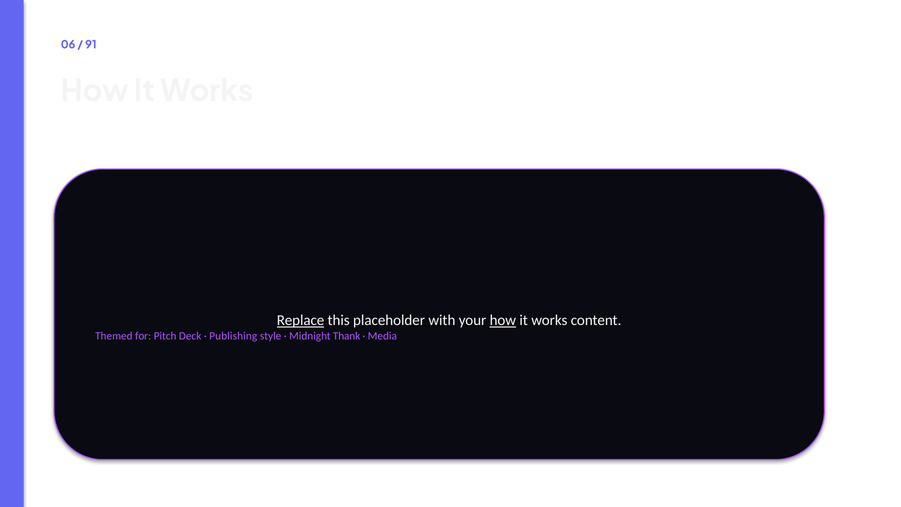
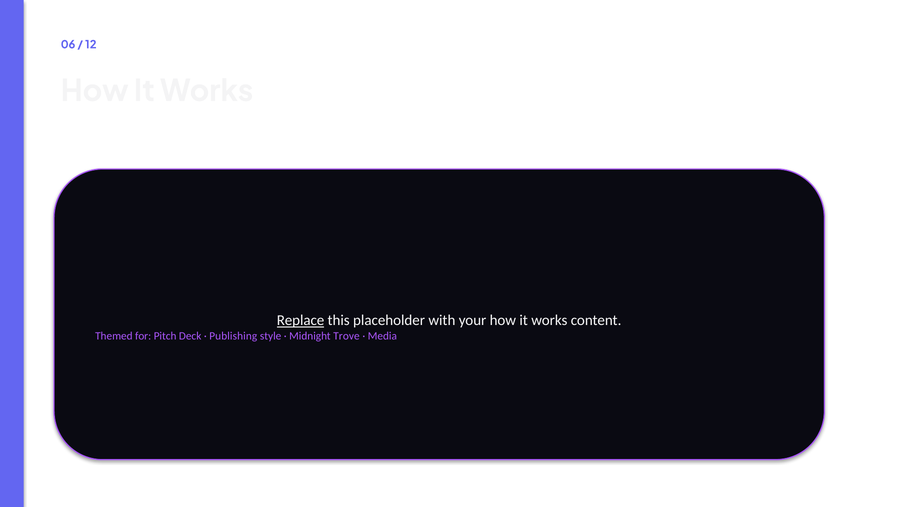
91: 91 -> 12
how at (503, 320) underline: present -> none
Thank: Thank -> Trove
